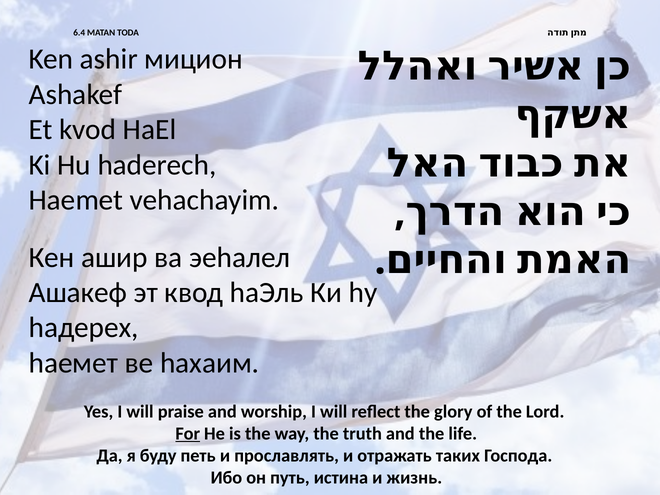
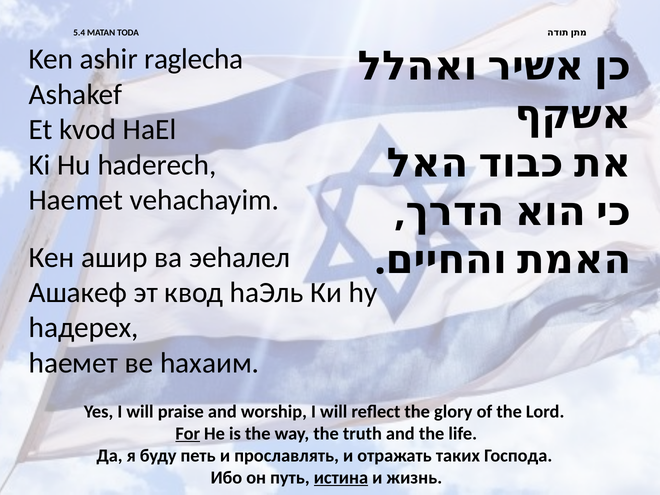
6.4: 6.4 -> 5.4
мицион: мицион -> raglecha
истина underline: none -> present
